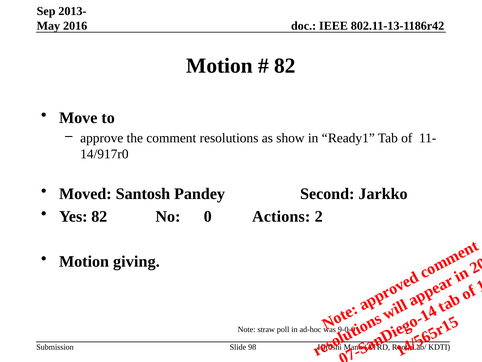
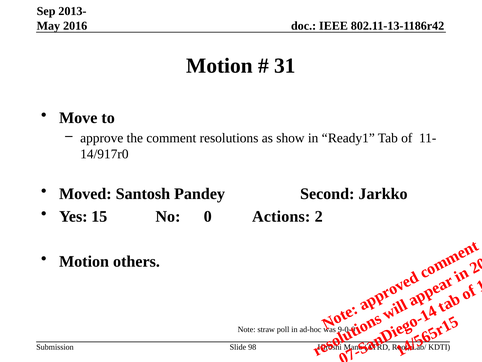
82 at (285, 66): 82 -> 31
Yes 82: 82 -> 15
giving: giving -> others
